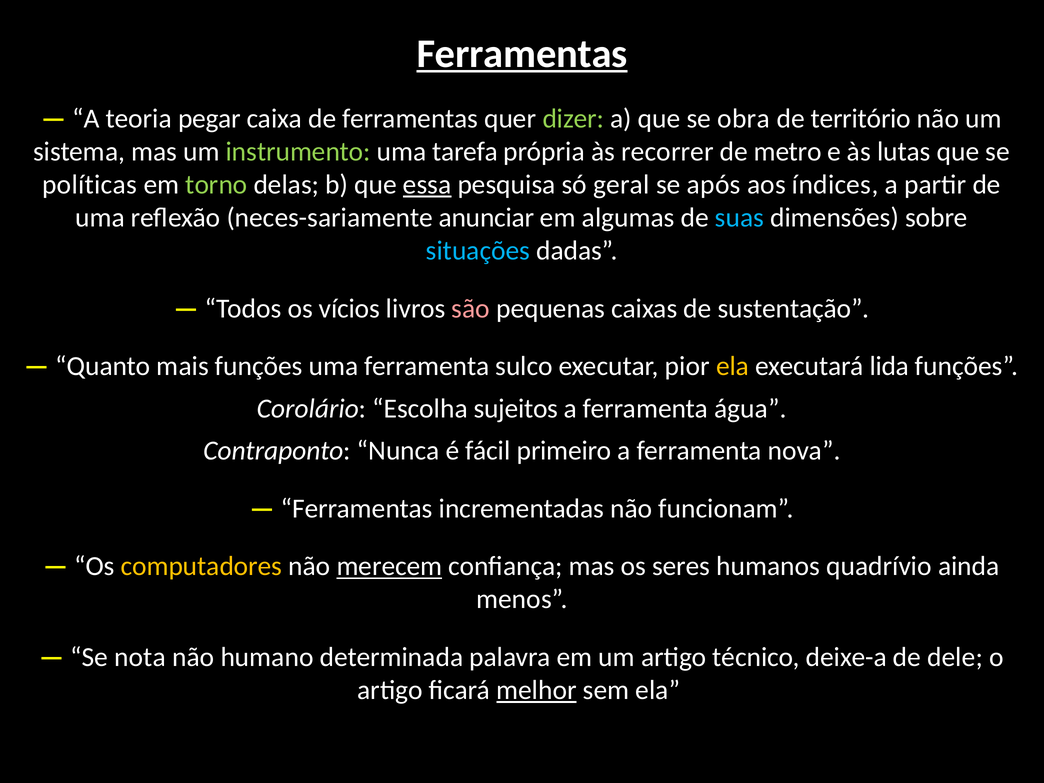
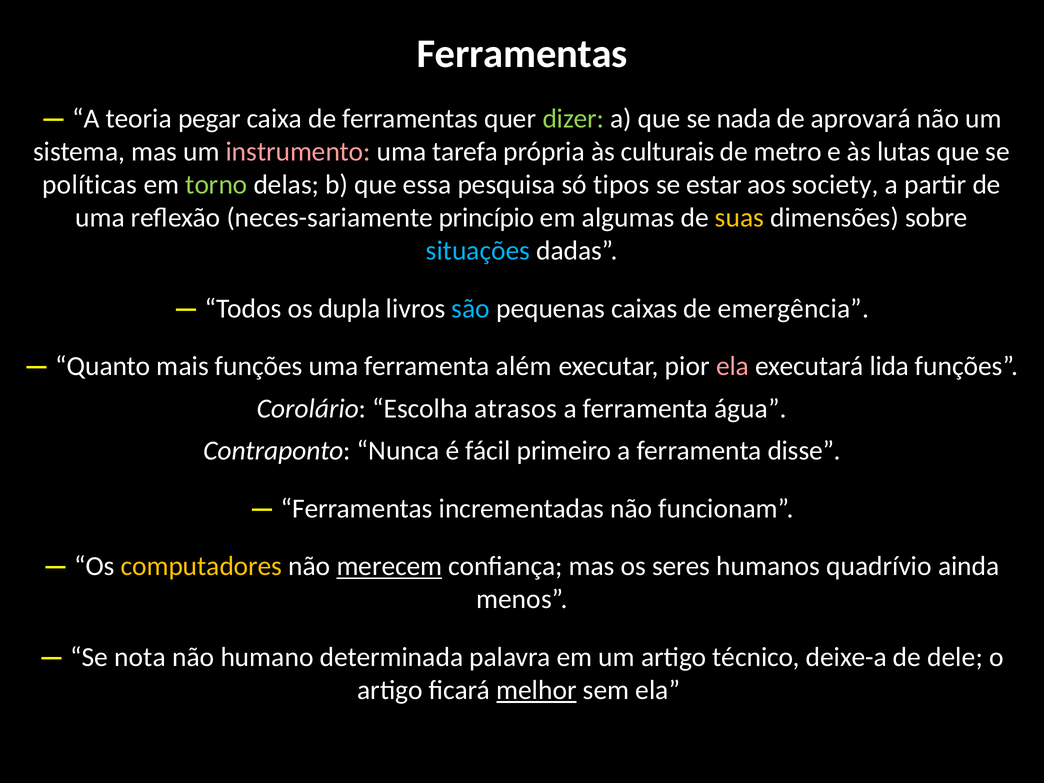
Ferramentas at (522, 54) underline: present -> none
obra: obra -> nada
território: território -> aprovará
instrumento colour: light green -> pink
recorrer: recorrer -> culturais
essa underline: present -> none
geral: geral -> tipos
após: após -> estar
índices: índices -> society
anunciar: anunciar -> princípio
suas colour: light blue -> yellow
vícios: vícios -> dupla
são colour: pink -> light blue
sustentação: sustentação -> emergência
sulco: sulco -> além
ela at (733, 366) colour: yellow -> pink
sujeitos: sujeitos -> atrasos
nova: nova -> disse
